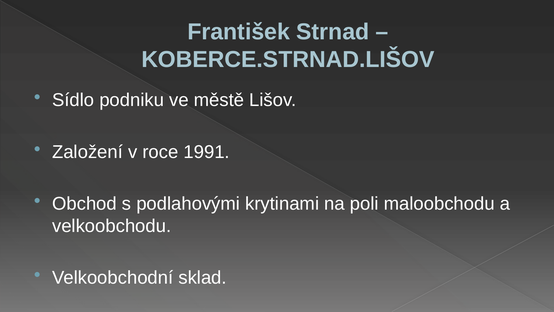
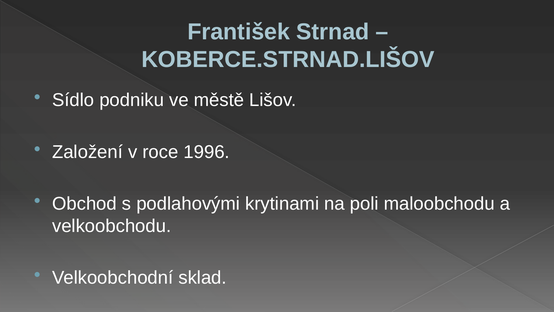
1991: 1991 -> 1996
